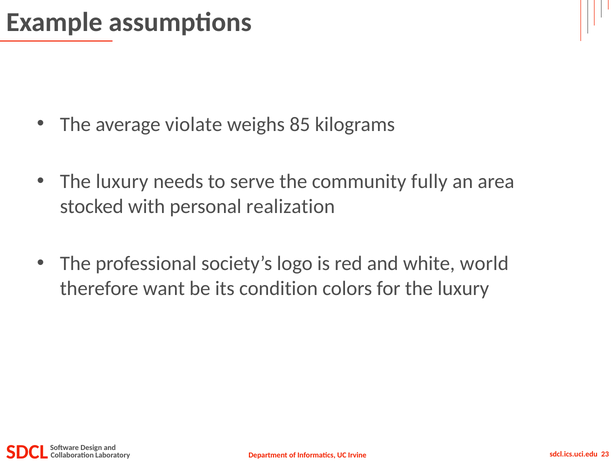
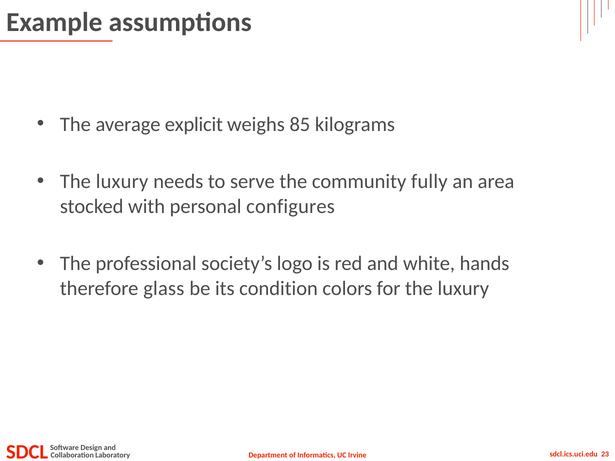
violate: violate -> explicit
realization: realization -> configures
world: world -> hands
want: want -> glass
